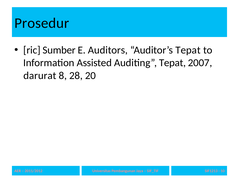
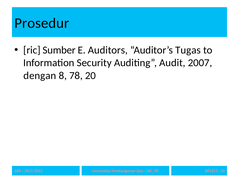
Auditor’s Tepat: Tepat -> Tugas
Assisted: Assisted -> Security
Auditing Tepat: Tepat -> Audit
darurat: darurat -> dengan
28: 28 -> 78
